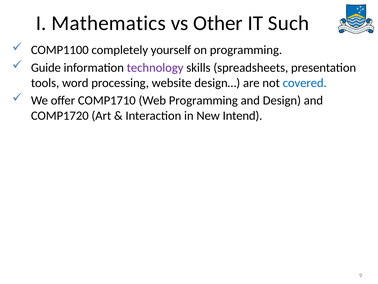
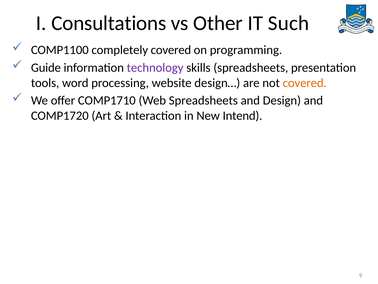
Mathematics: Mathematics -> Consultations
completely yourself: yourself -> covered
covered at (305, 83) colour: blue -> orange
Web Programming: Programming -> Spreadsheets
